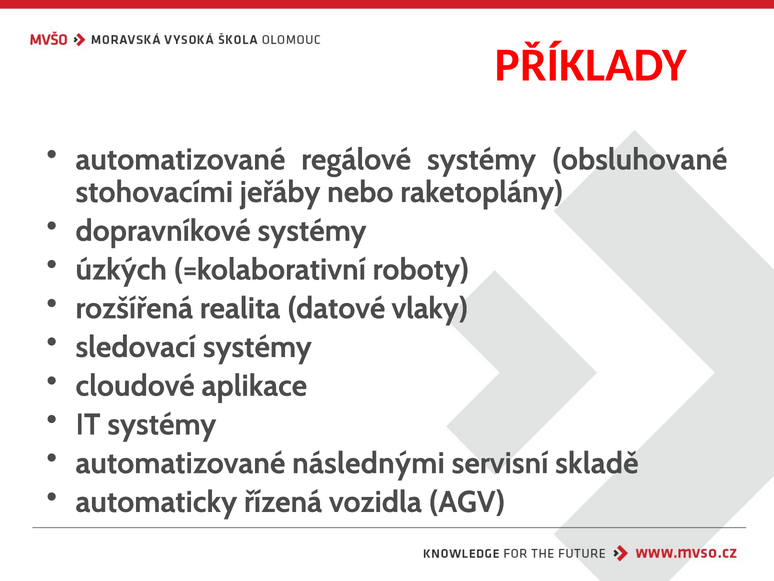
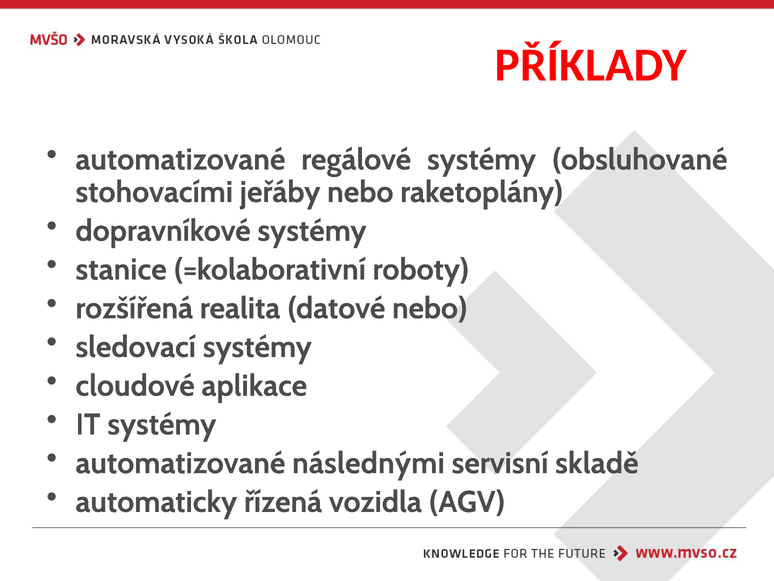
úzkých: úzkých -> stanice
datové vlaky: vlaky -> nebo
